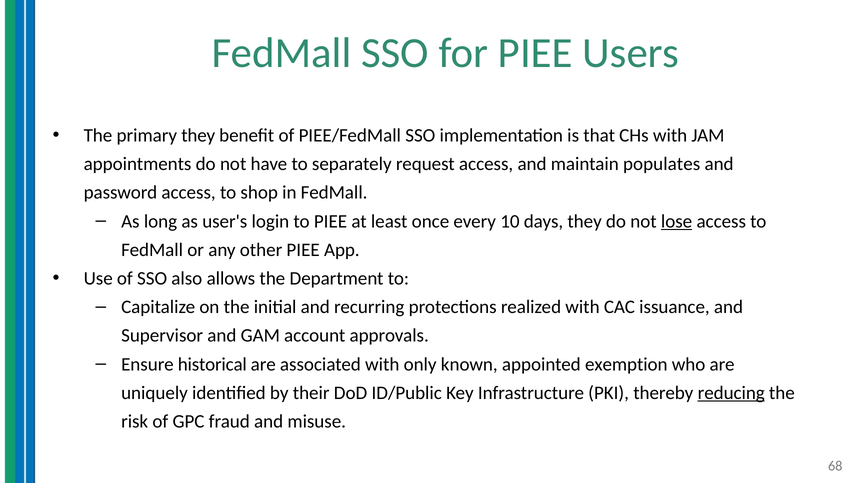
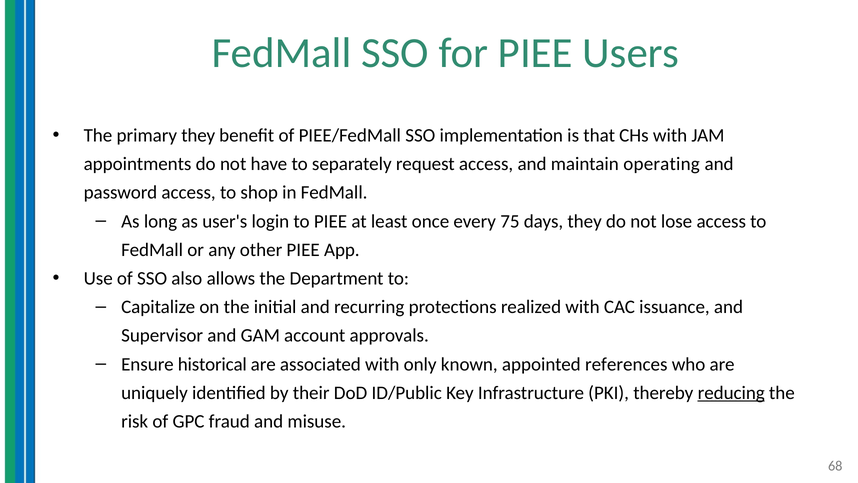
populates: populates -> operating
10: 10 -> 75
lose underline: present -> none
exemption: exemption -> references
